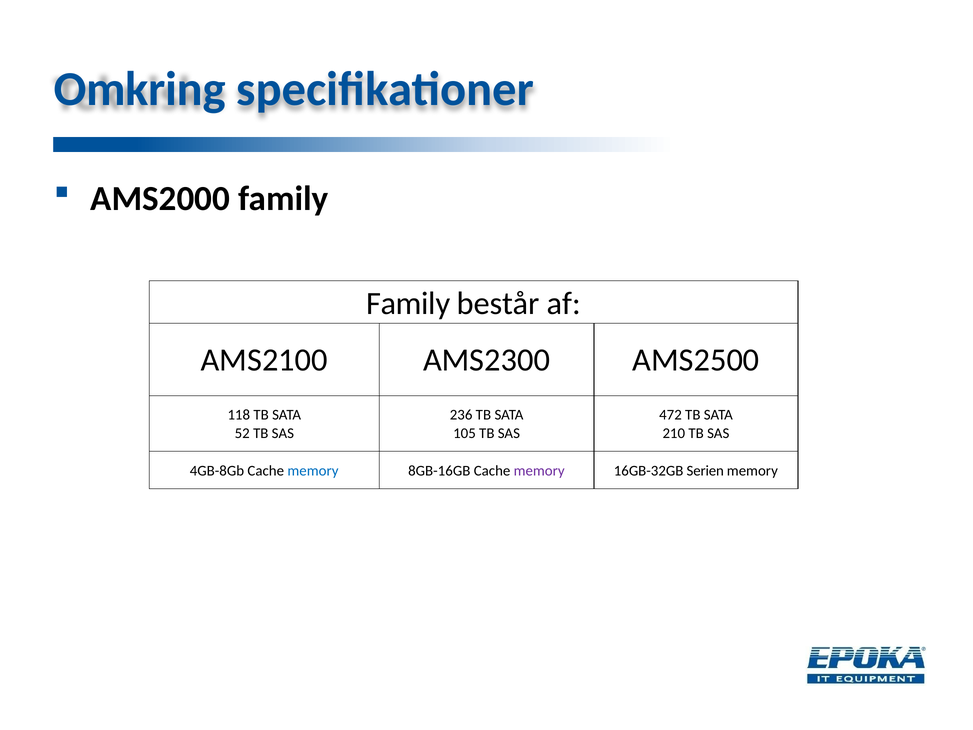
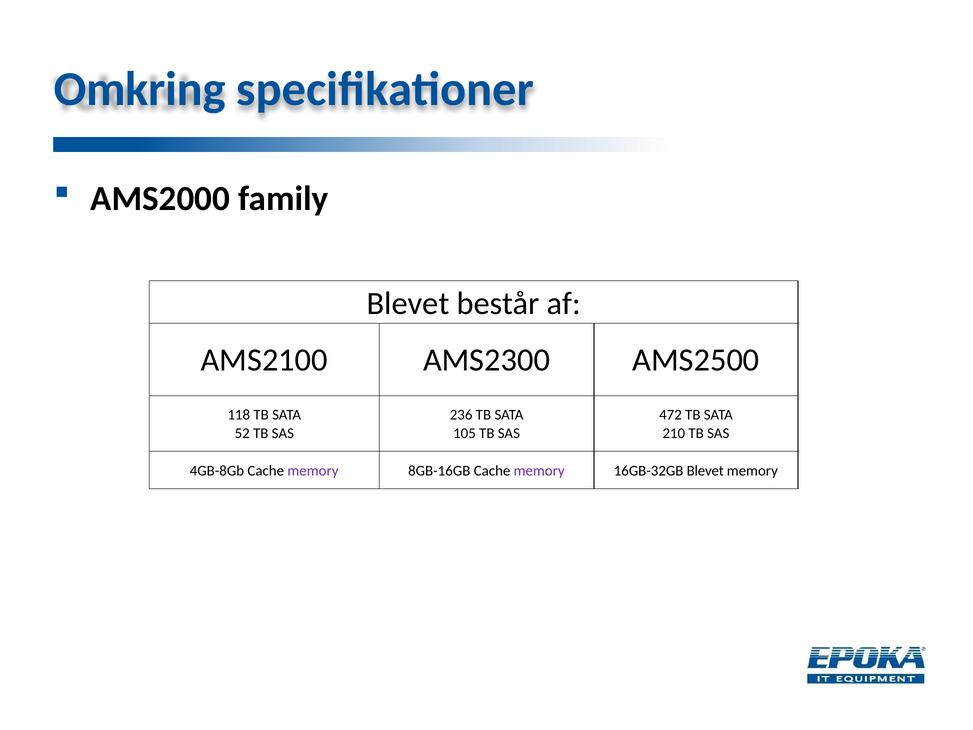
Family at (408, 304): Family -> Blevet
memory at (313, 471) colour: blue -> purple
16GB-32GB Serien: Serien -> Blevet
